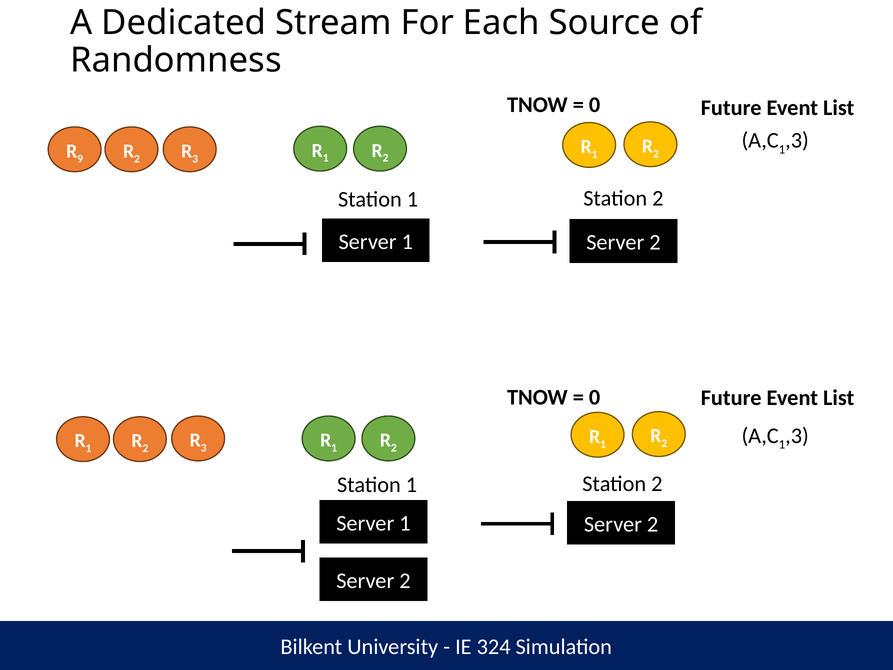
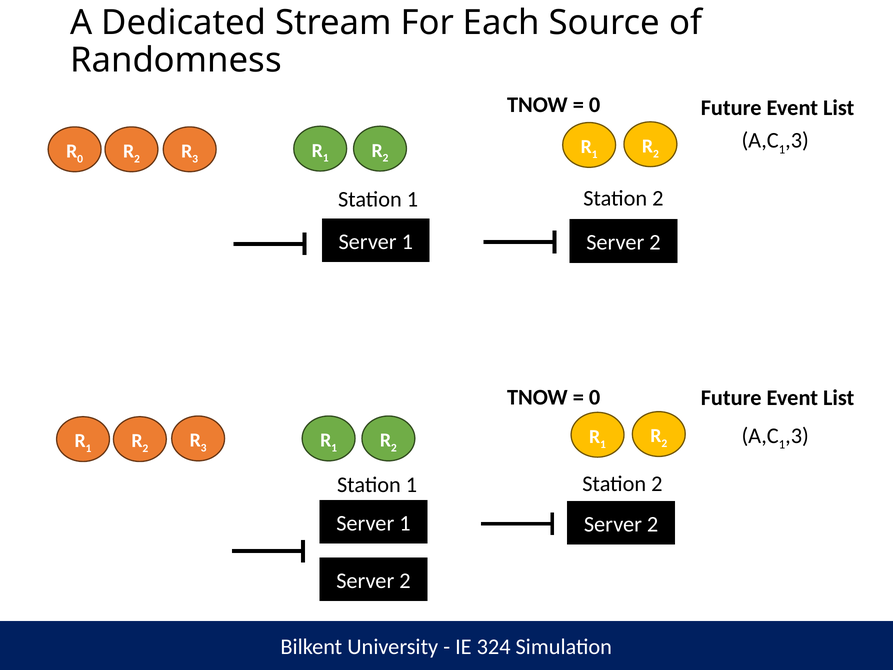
9 at (80, 159): 9 -> 0
